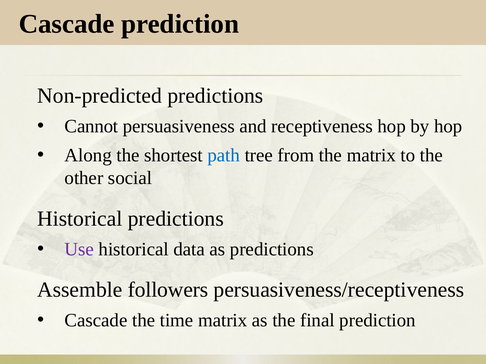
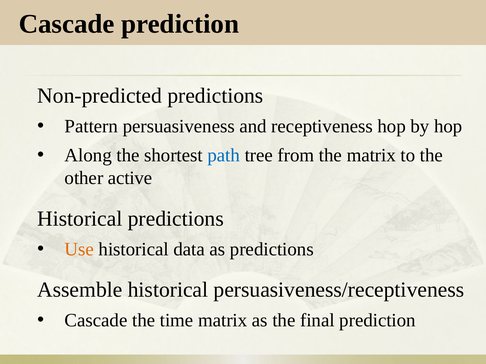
Cannot: Cannot -> Pattern
social: social -> active
Use colour: purple -> orange
Assemble followers: followers -> historical
